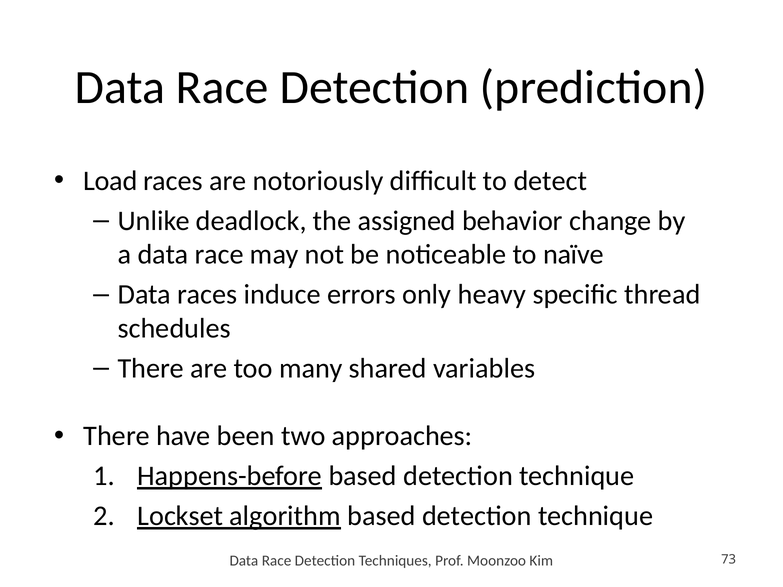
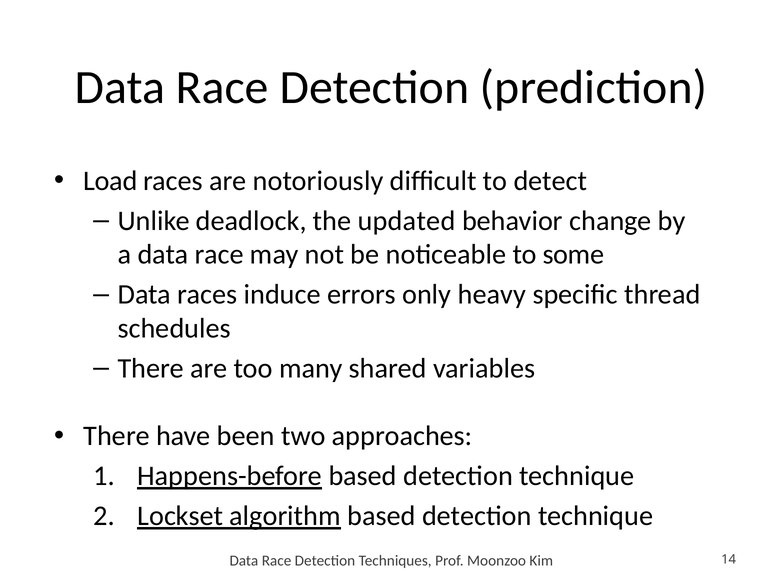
assigned: assigned -> updated
naïve: naïve -> some
73: 73 -> 14
